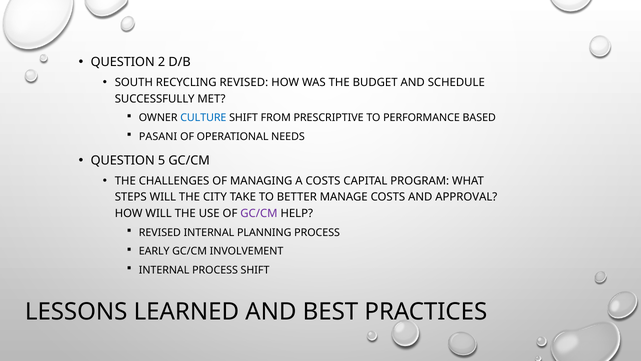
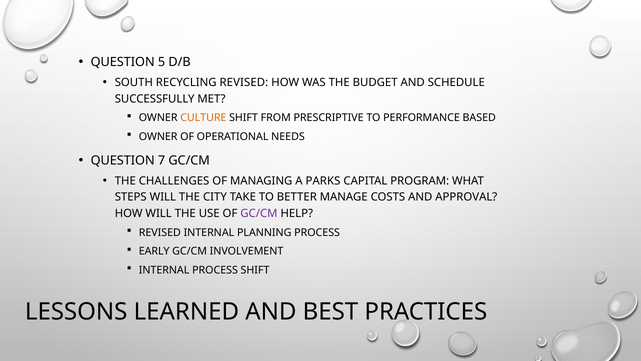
2: 2 -> 5
CULTURE colour: blue -> orange
PASANI at (158, 136): PASANI -> OWNER
5: 5 -> 7
A COSTS: COSTS -> PARKS
